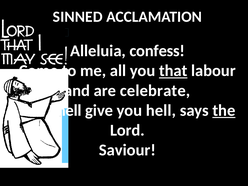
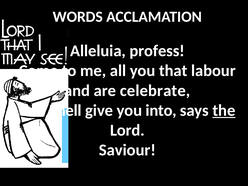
SINNED: SINNED -> WORDS
confess: confess -> profess
that underline: present -> none
you hell: hell -> into
